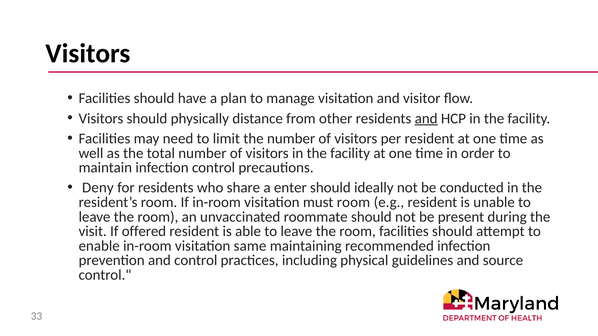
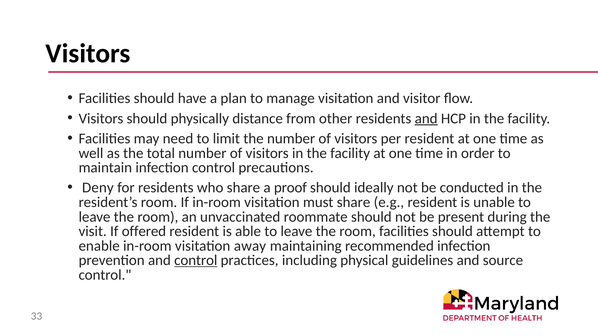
enter: enter -> proof
must room: room -> share
same: same -> away
control at (196, 261) underline: none -> present
